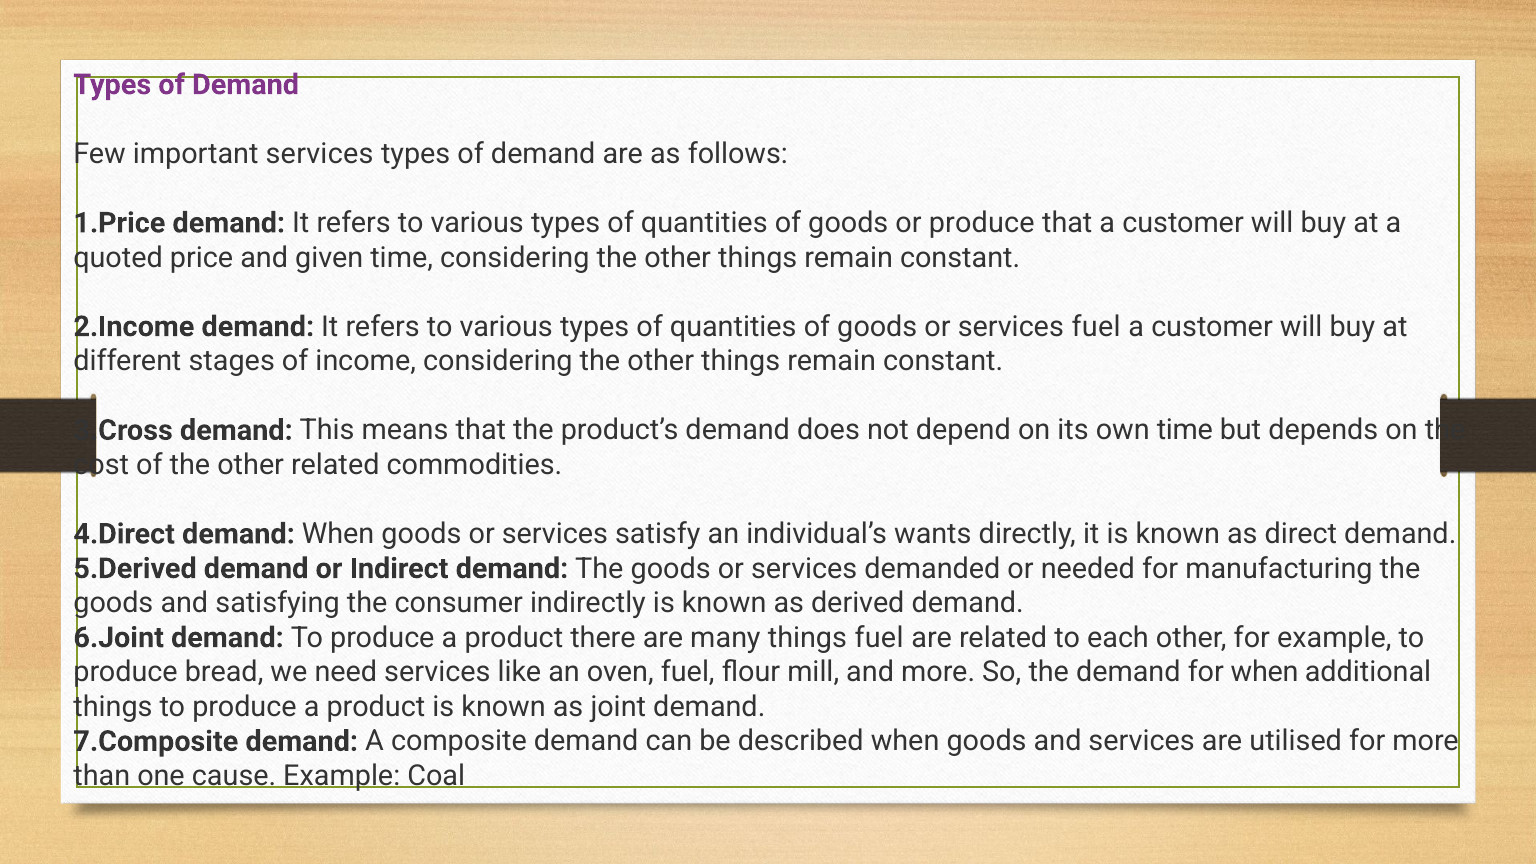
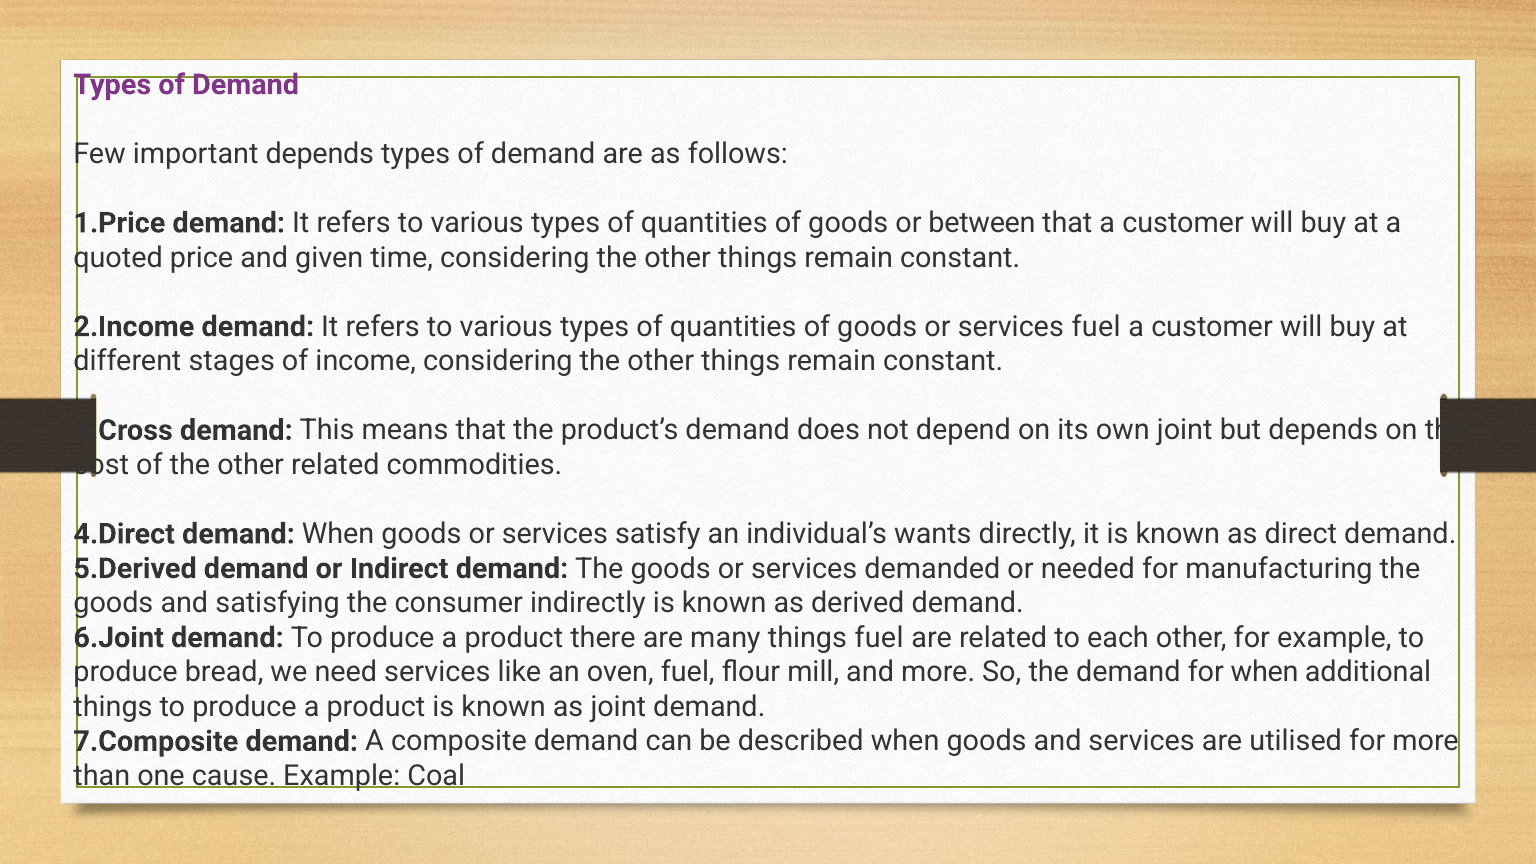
important services: services -> depends
or produce: produce -> between
own time: time -> joint
